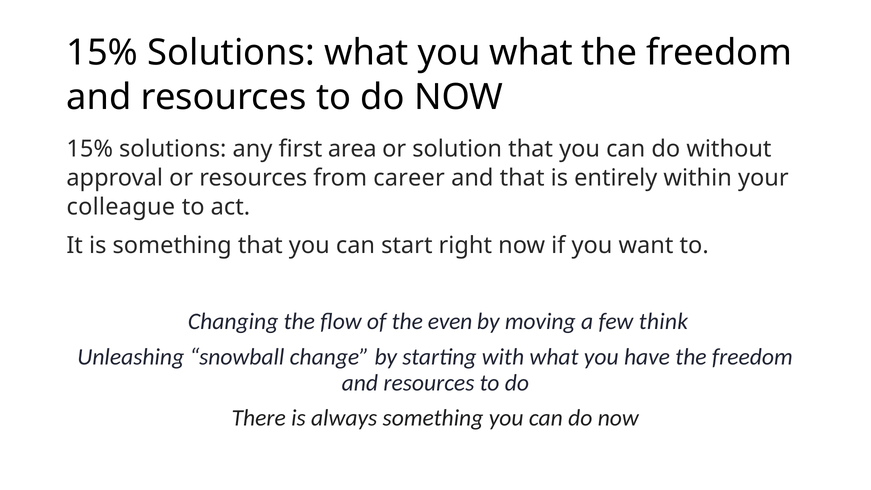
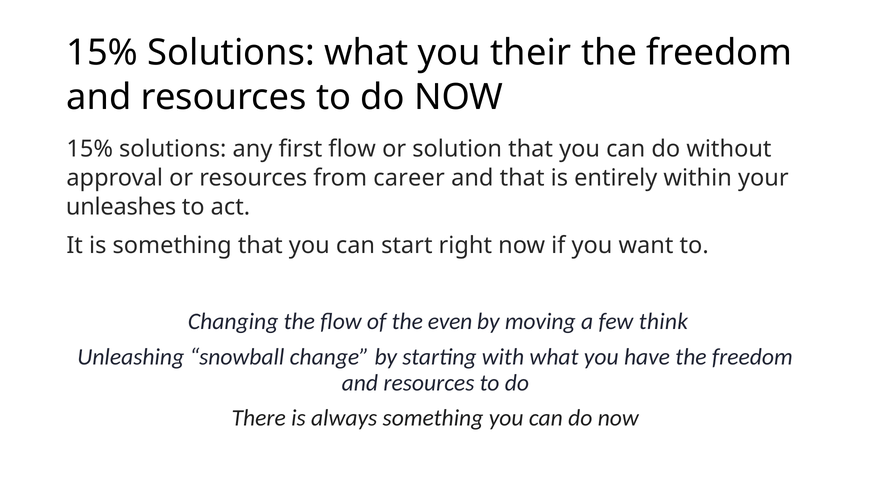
you what: what -> their
first area: area -> flow
colleague: colleague -> unleashes
